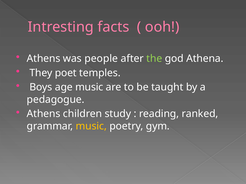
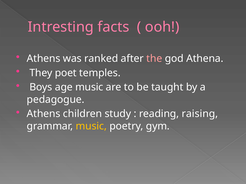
people: people -> ranked
the colour: light green -> pink
ranked: ranked -> raising
